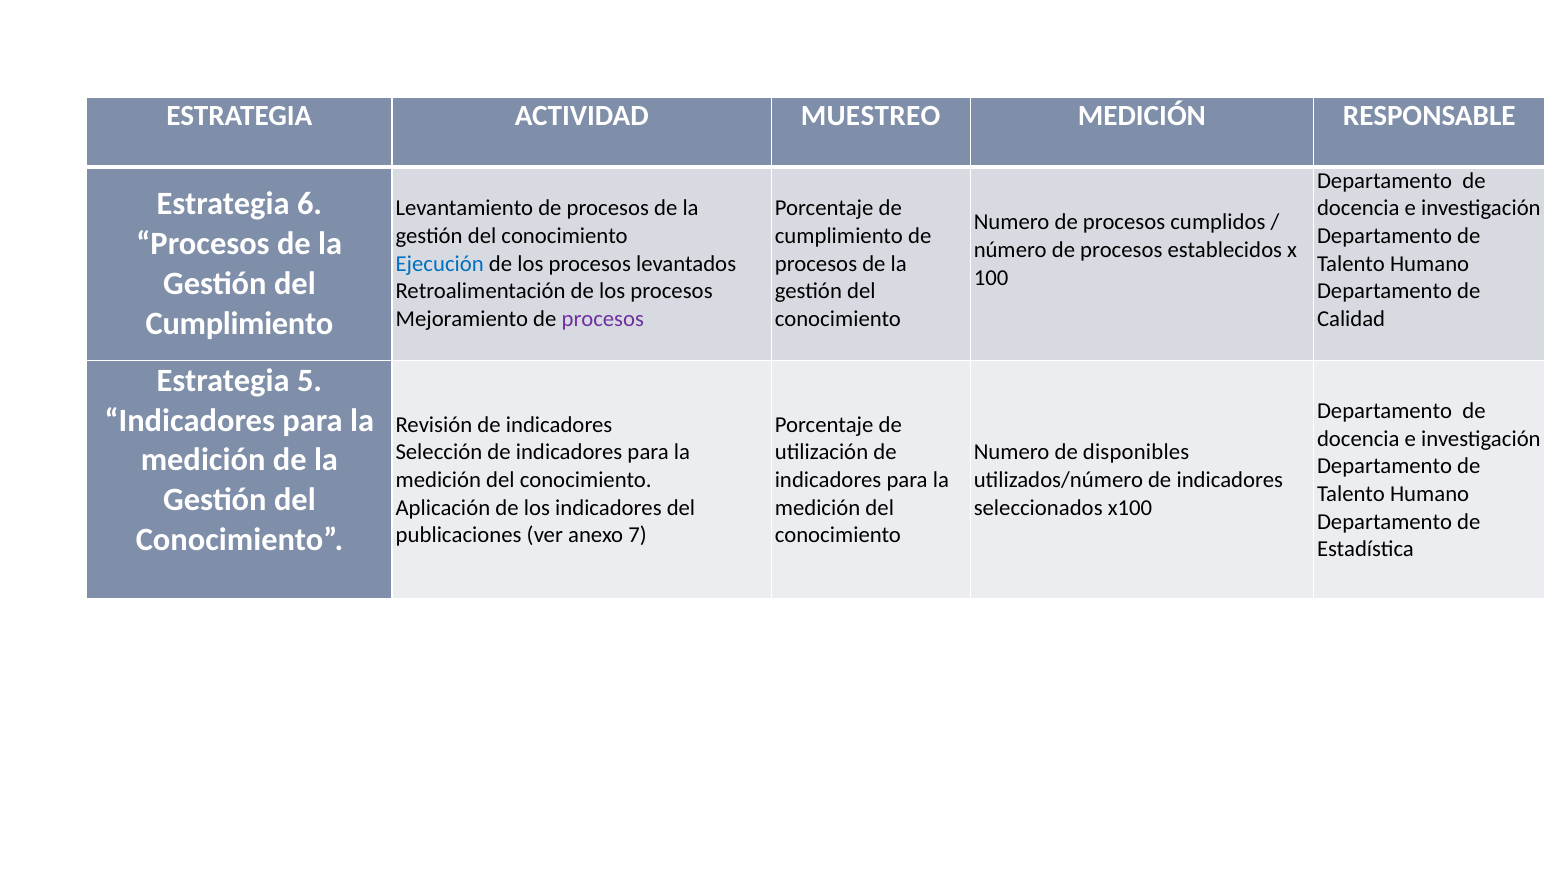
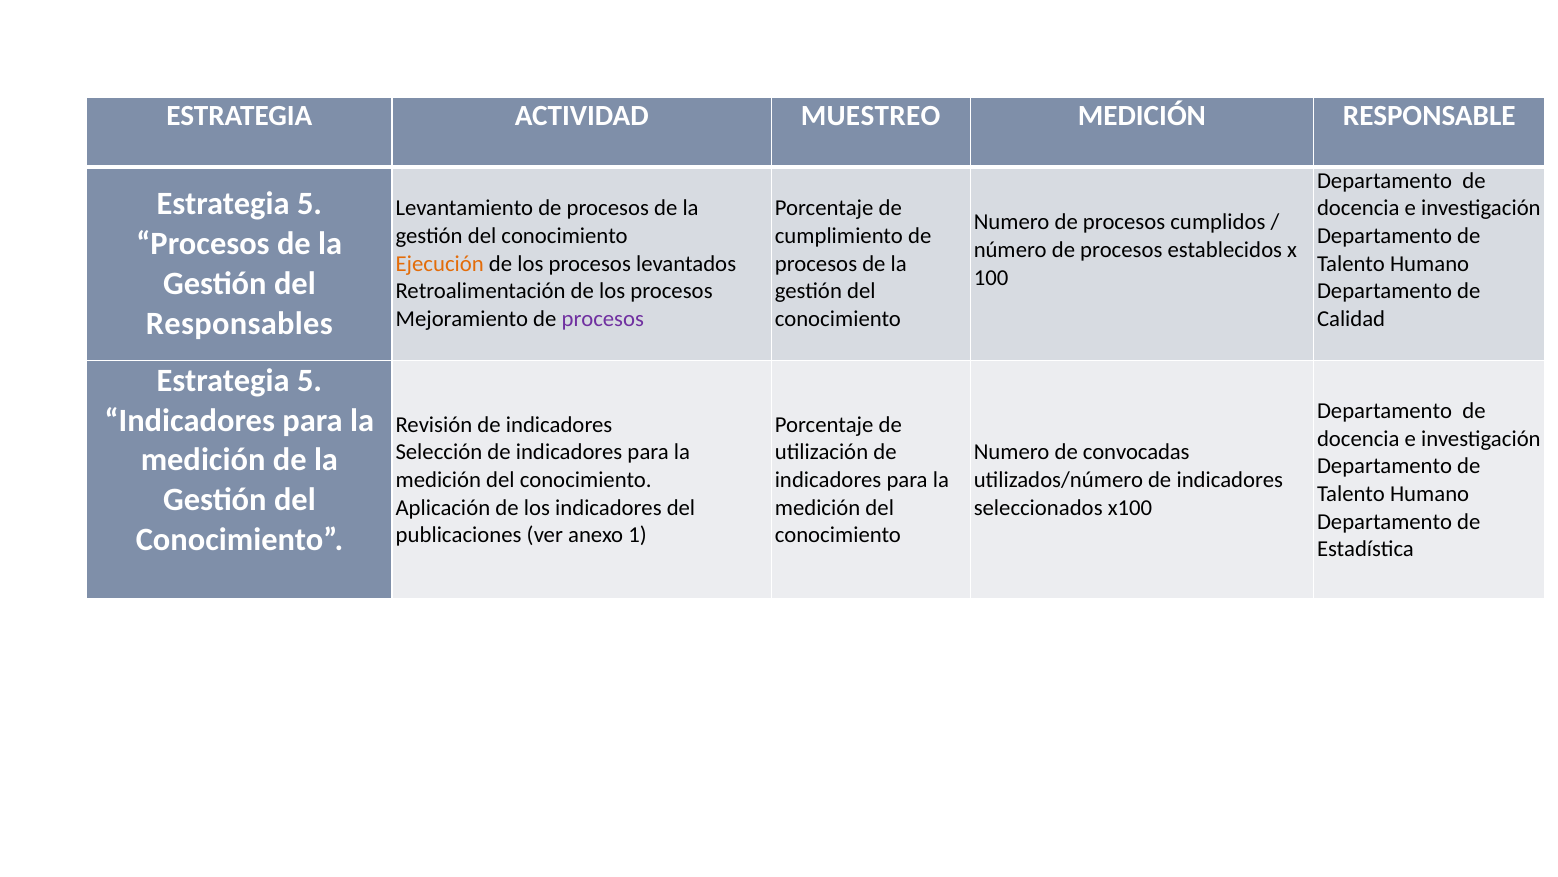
6 at (310, 204): 6 -> 5
Ejecución colour: blue -> orange
Cumplimiento at (240, 323): Cumplimiento -> Responsables
disponibles: disponibles -> convocadas
7: 7 -> 1
